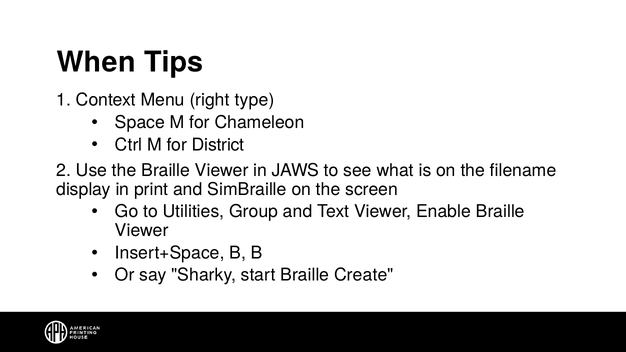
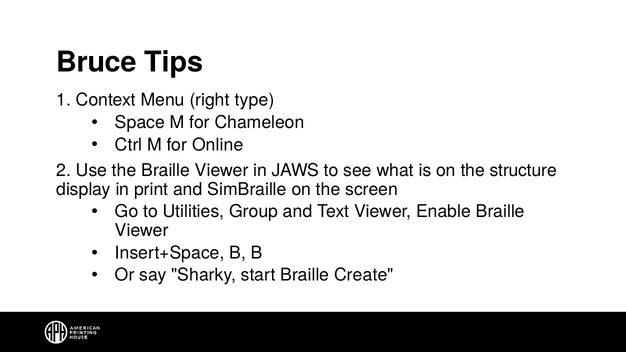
When: When -> Bruce
District: District -> Online
filename: filename -> structure
